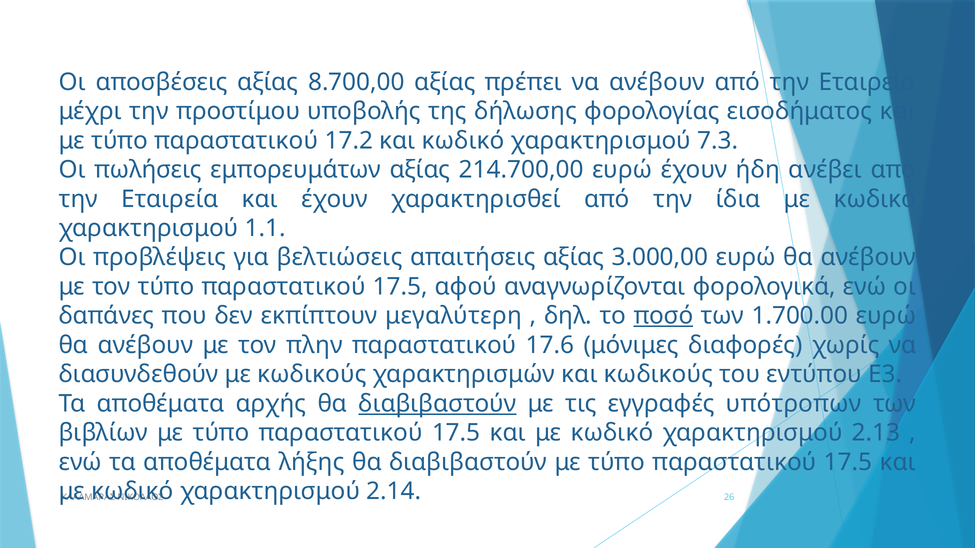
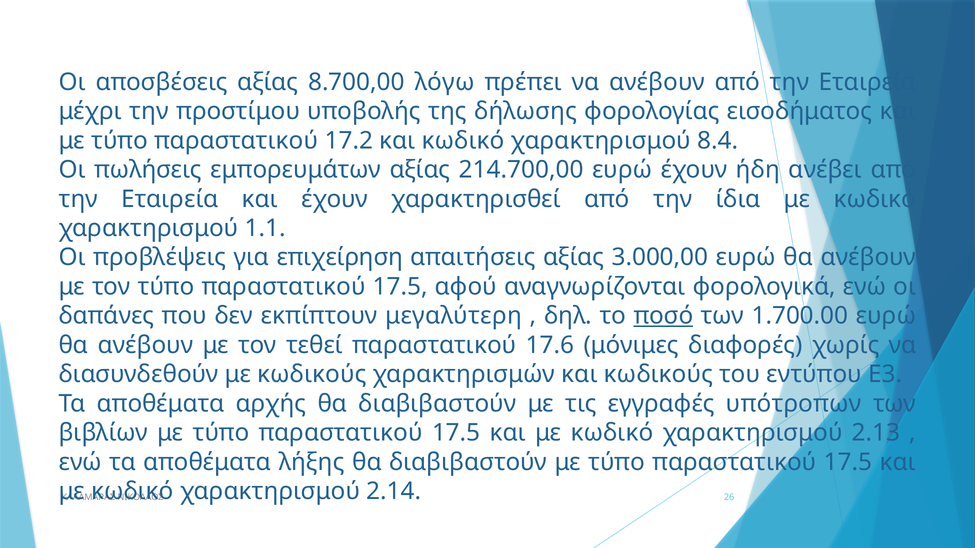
8.700,00 αξίας: αξίας -> λόγω
7.3: 7.3 -> 8.4
βελτιώσεις: βελτιώσεις -> επιχείρηση
πλην: πλην -> τεθεί
διαβιβαστούν at (437, 404) underline: present -> none
